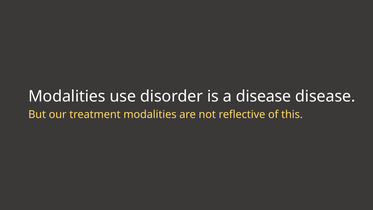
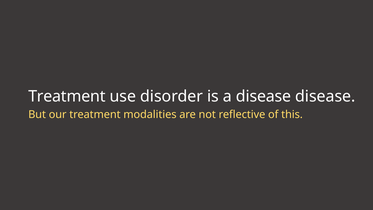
Modalities at (67, 96): Modalities -> Treatment
